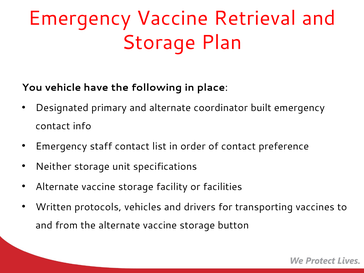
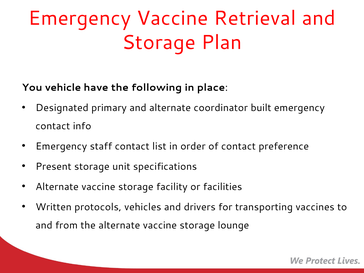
Neither: Neither -> Present
button: button -> lounge
